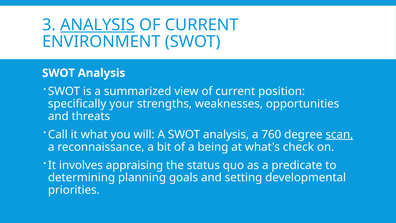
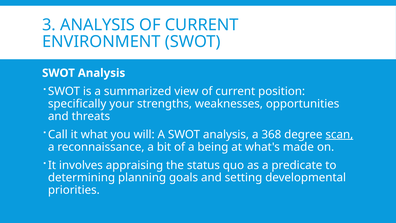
ANALYSIS at (98, 25) underline: present -> none
760: 760 -> 368
check: check -> made
